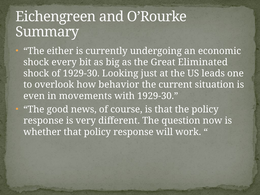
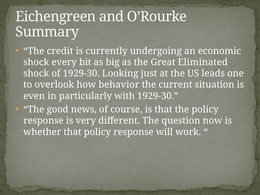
either: either -> credit
movements: movements -> particularly
